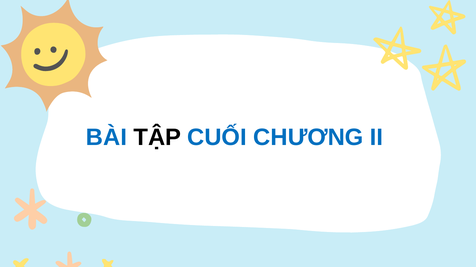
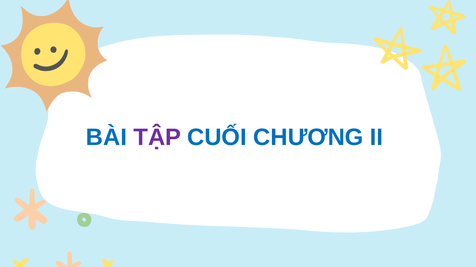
TẬP colour: black -> purple
